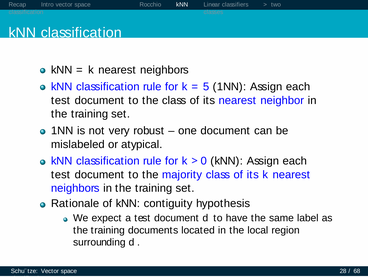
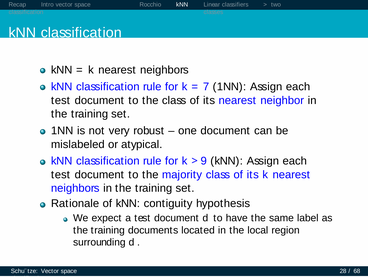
5: 5 -> 7
0: 0 -> 9
